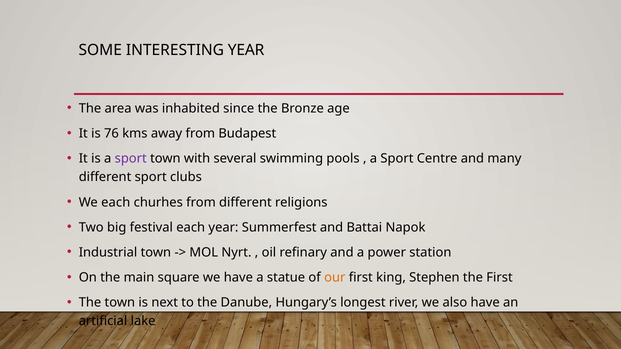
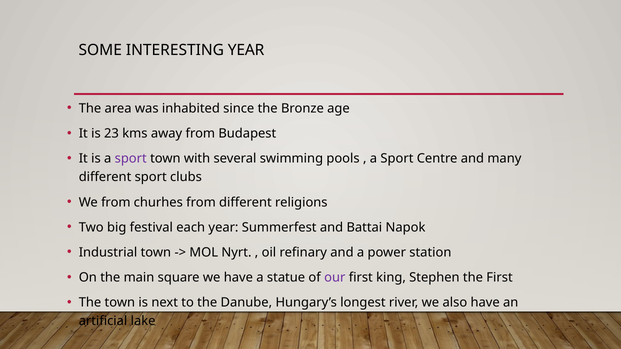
76: 76 -> 23
We each: each -> from
our colour: orange -> purple
